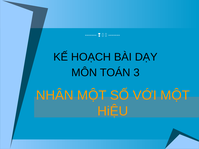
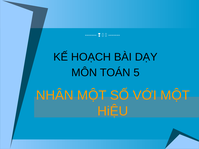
3: 3 -> 5
